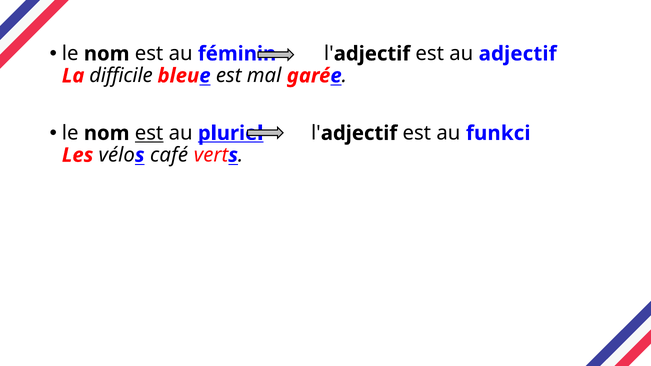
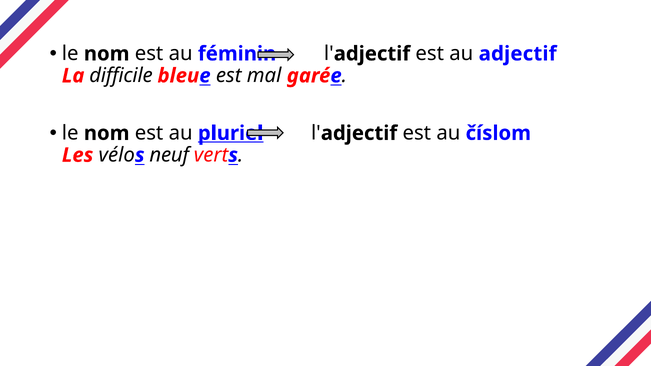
est at (149, 133) underline: present -> none
funkci: funkci -> číslom
café: café -> neuf
